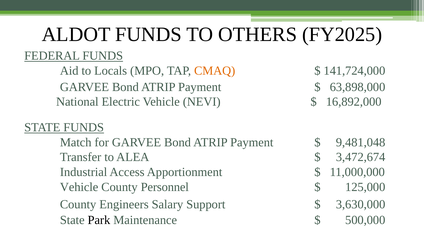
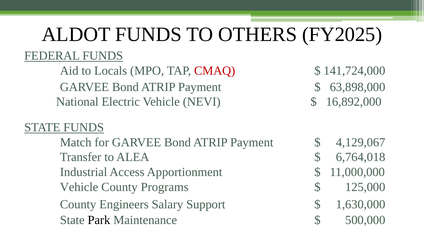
CMAQ colour: orange -> red
9,481,048: 9,481,048 -> 4,129,067
3,472,674: 3,472,674 -> 6,764,018
Personnel: Personnel -> Programs
3,630,000: 3,630,000 -> 1,630,000
